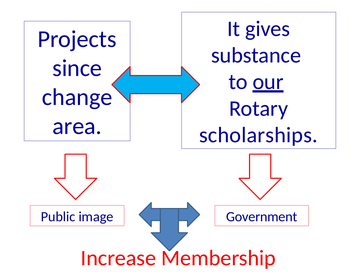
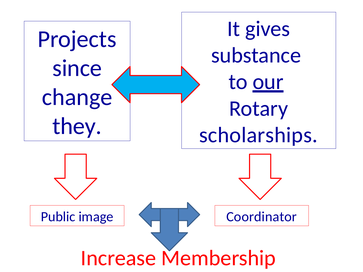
area: area -> they
Government: Government -> Coordinator
